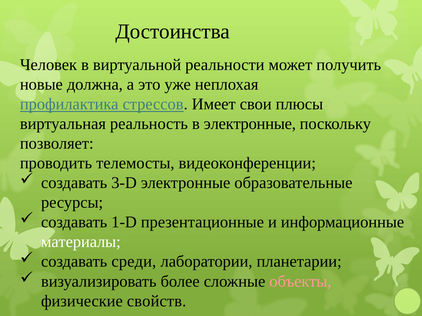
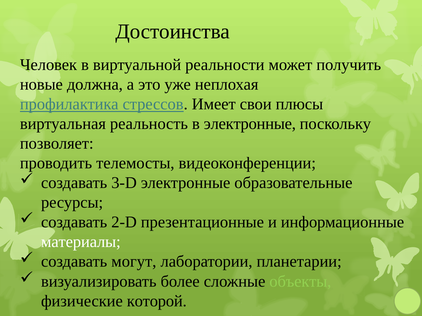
1-D: 1-D -> 2-D
среди: среди -> могут
объекты colour: pink -> light green
свойств: свойств -> которой
